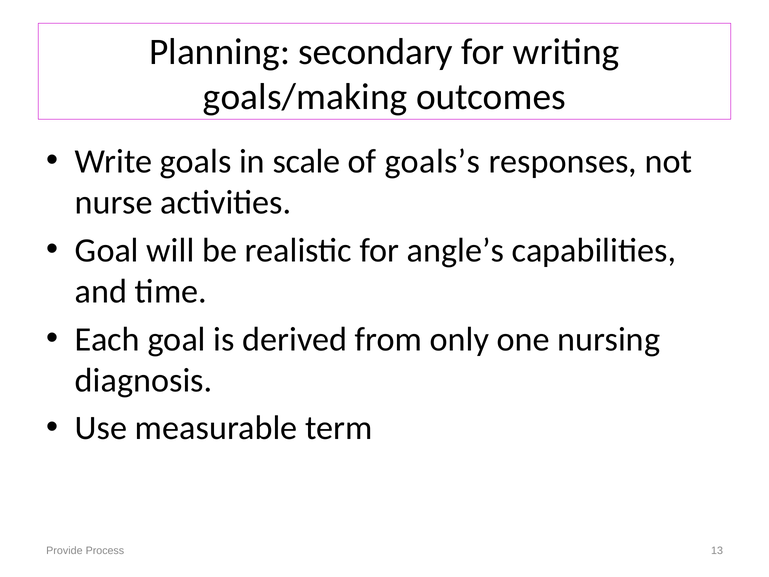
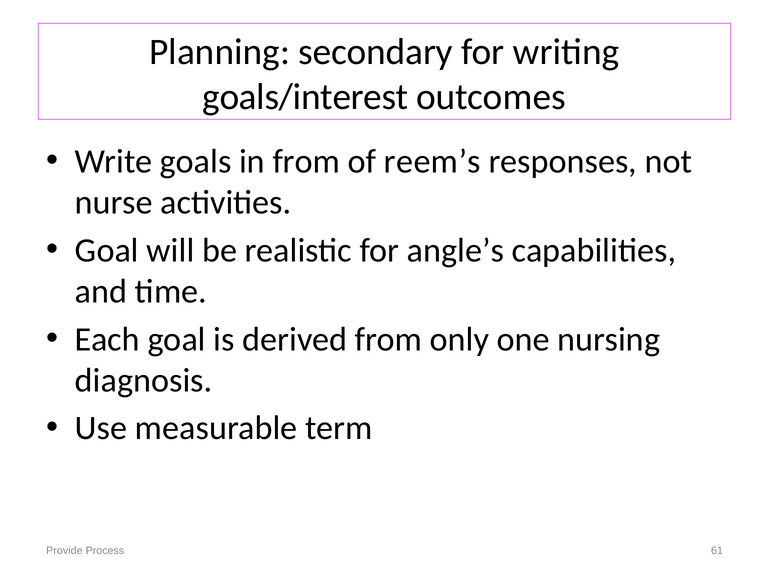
goals/making: goals/making -> goals/interest
in scale: scale -> from
goals’s: goals’s -> reem’s
13: 13 -> 61
